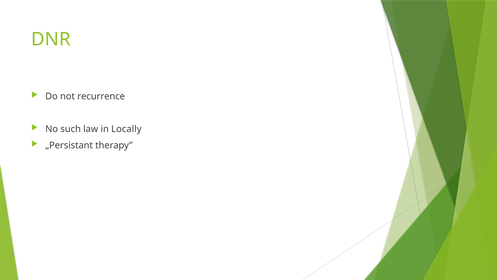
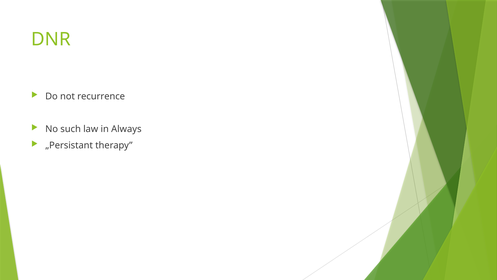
Locally: Locally -> Always
